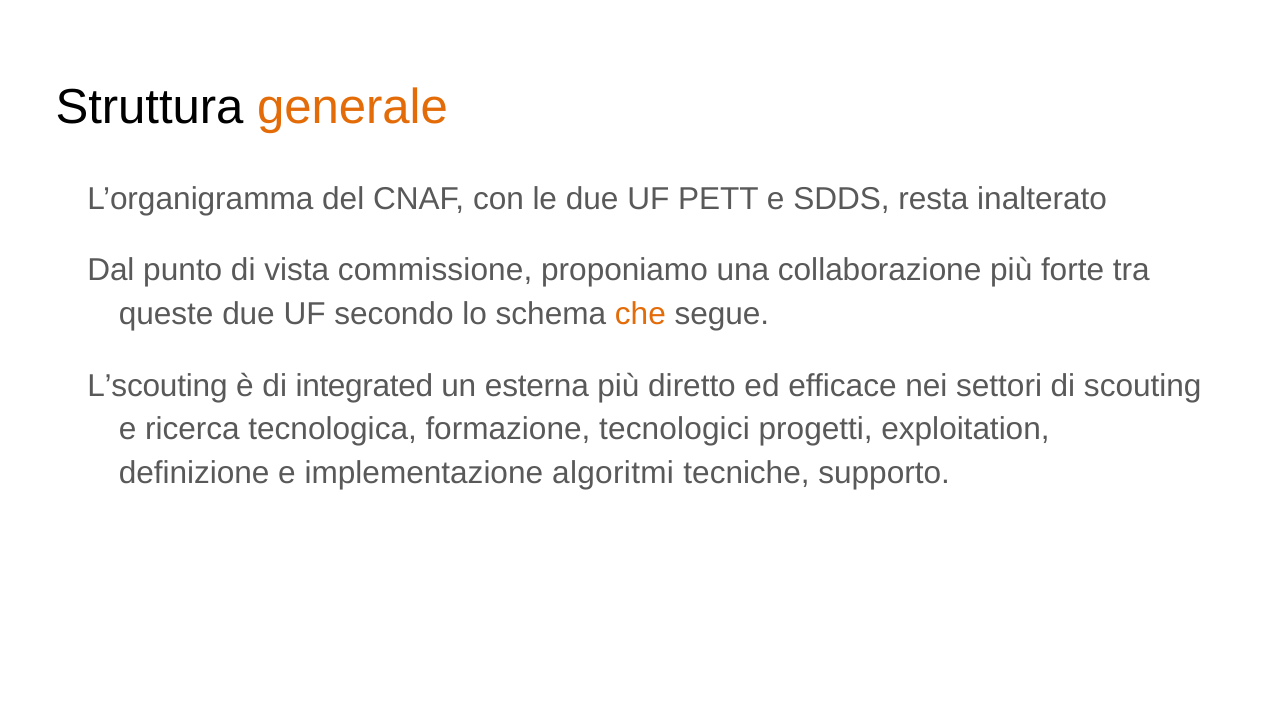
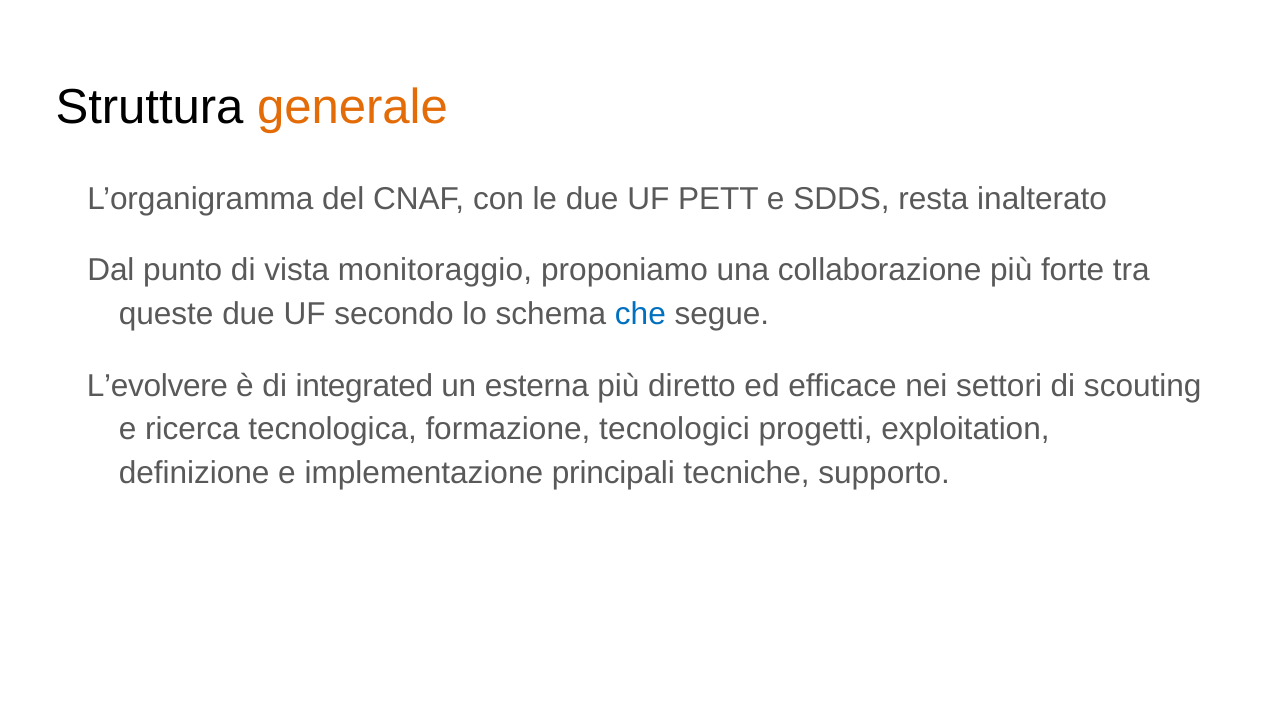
commissione: commissione -> monitoraggio
che colour: orange -> blue
L’scouting: L’scouting -> L’evolvere
algoritmi: algoritmi -> principali
